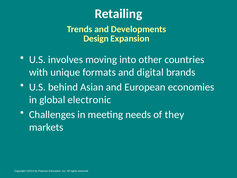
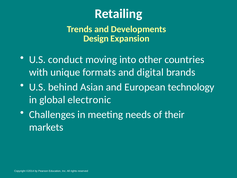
involves: involves -> conduct
economies: economies -> technology
they: they -> their
